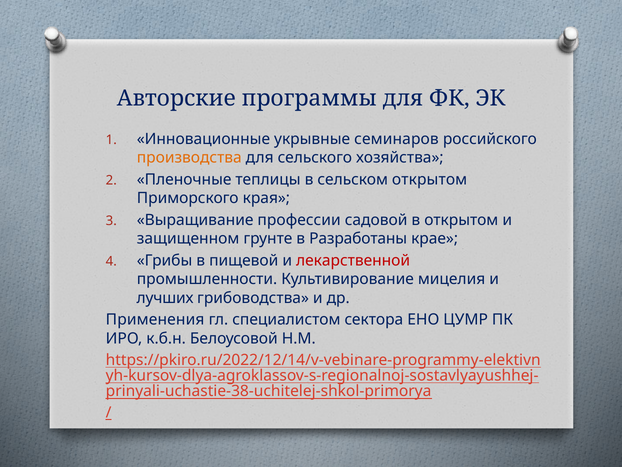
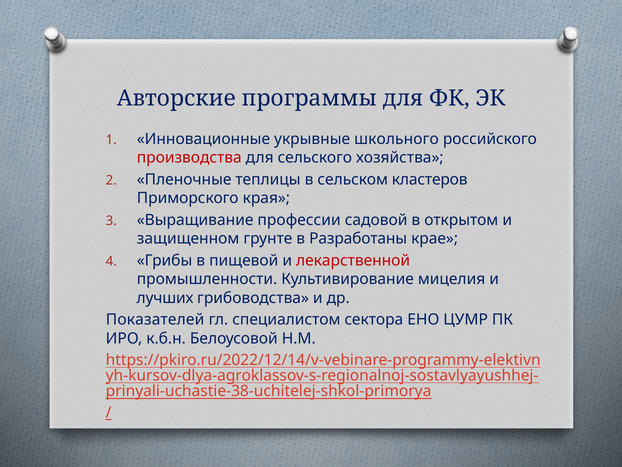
семинаров: семинаров -> школьного
производства colour: orange -> red
сельском открытом: открытом -> кластеров
Применения: Применения -> Показателей
